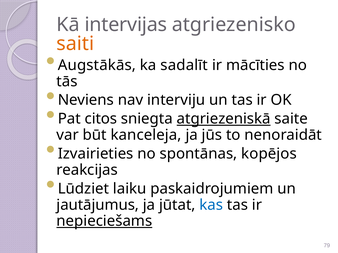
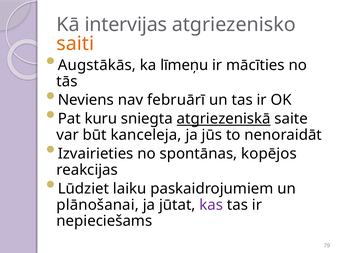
sadalīt: sadalīt -> līmeņu
interviju: interviju -> februārī
citos: citos -> kuru
jautājumus: jautājumus -> plānošanai
kas colour: blue -> purple
nepieciešams underline: present -> none
